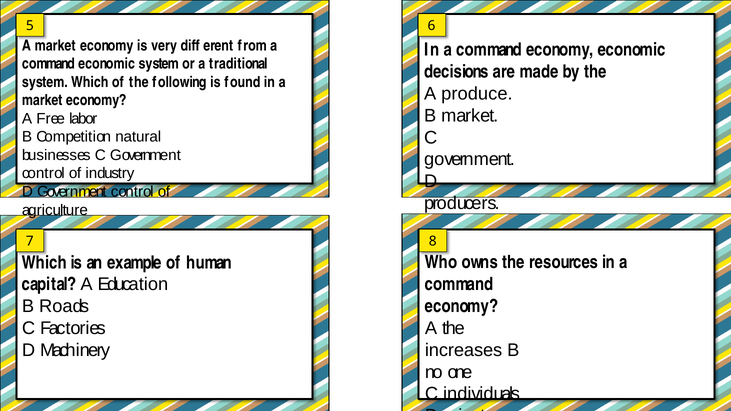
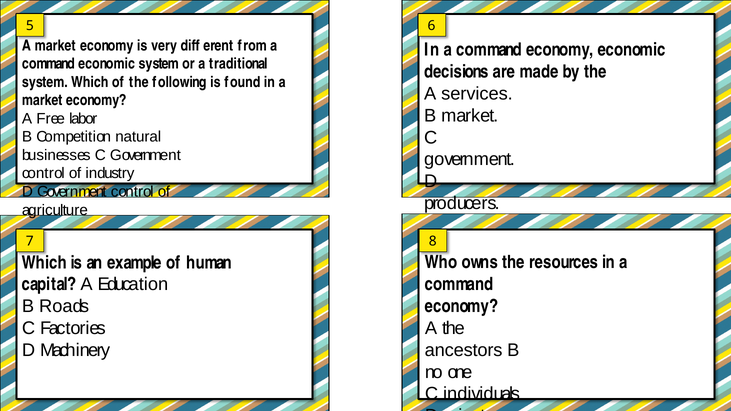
produce: produce -> services
increases: increases -> ancestors
